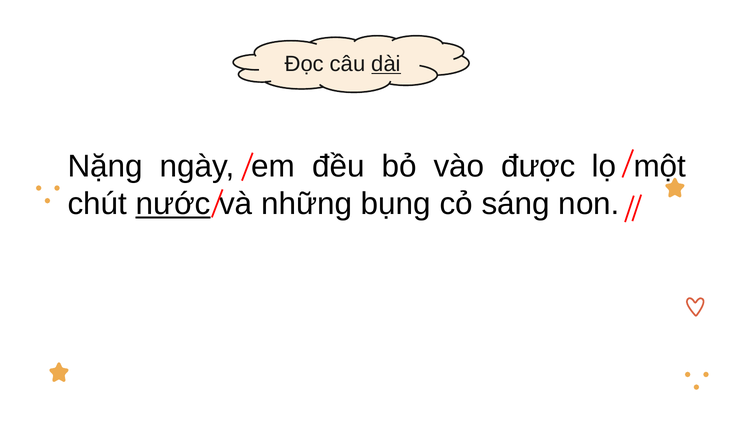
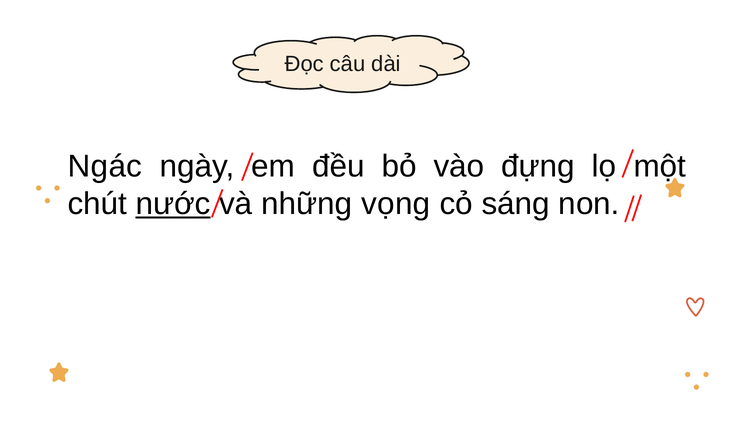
dài underline: present -> none
Nặng: Nặng -> Ngác
được: được -> đựng
bụng: bụng -> vọng
